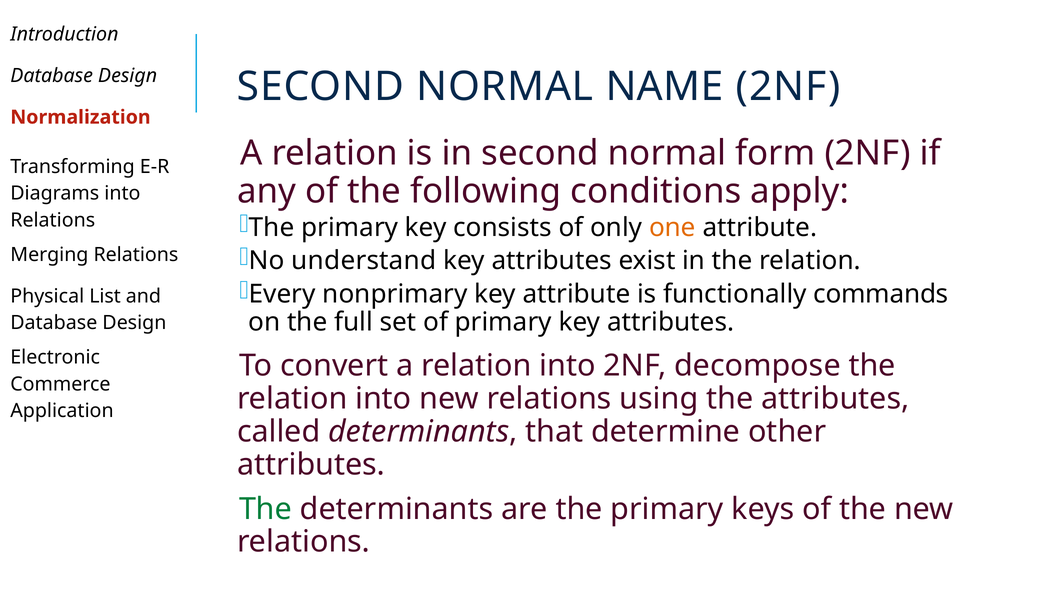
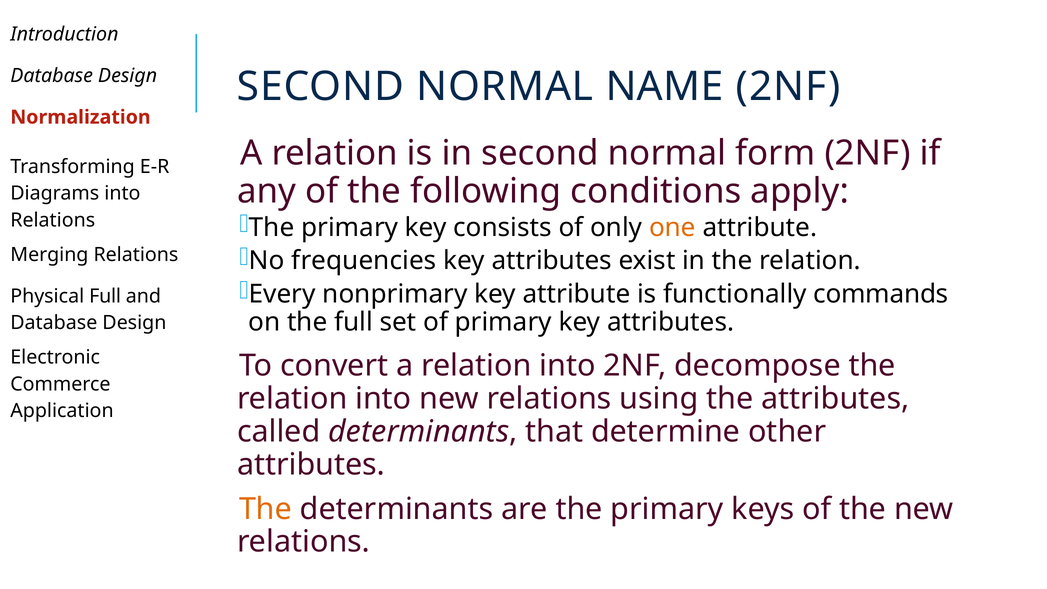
understand: understand -> frequencies
Physical List: List -> Full
The at (266, 509) colour: green -> orange
